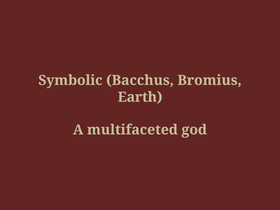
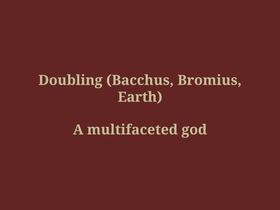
Symbolic: Symbolic -> Doubling
